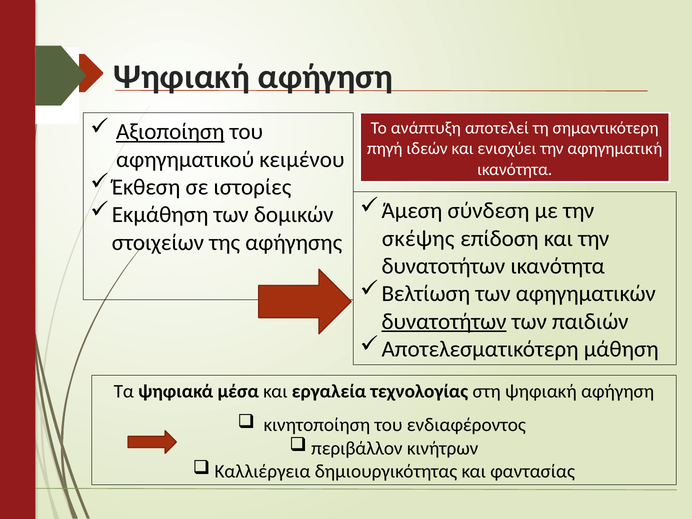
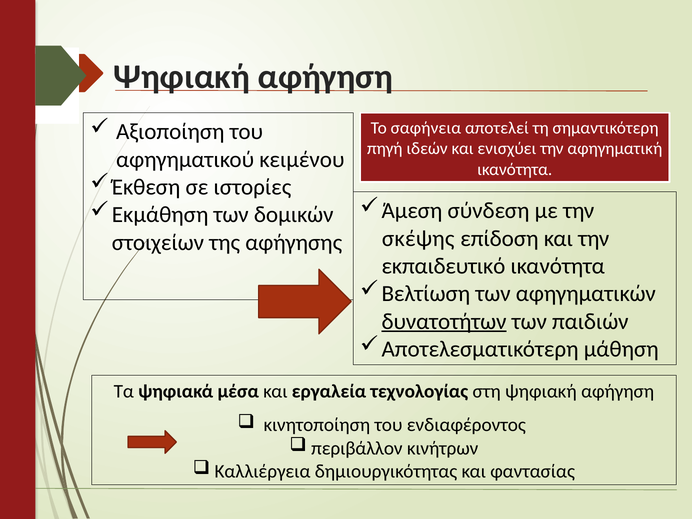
Αξιοποίηση underline: present -> none
ανάπτυξη: ανάπτυξη -> σαφήνεια
δυνατοτήτων at (443, 266): δυνατοτήτων -> εκπαιδευτικό
